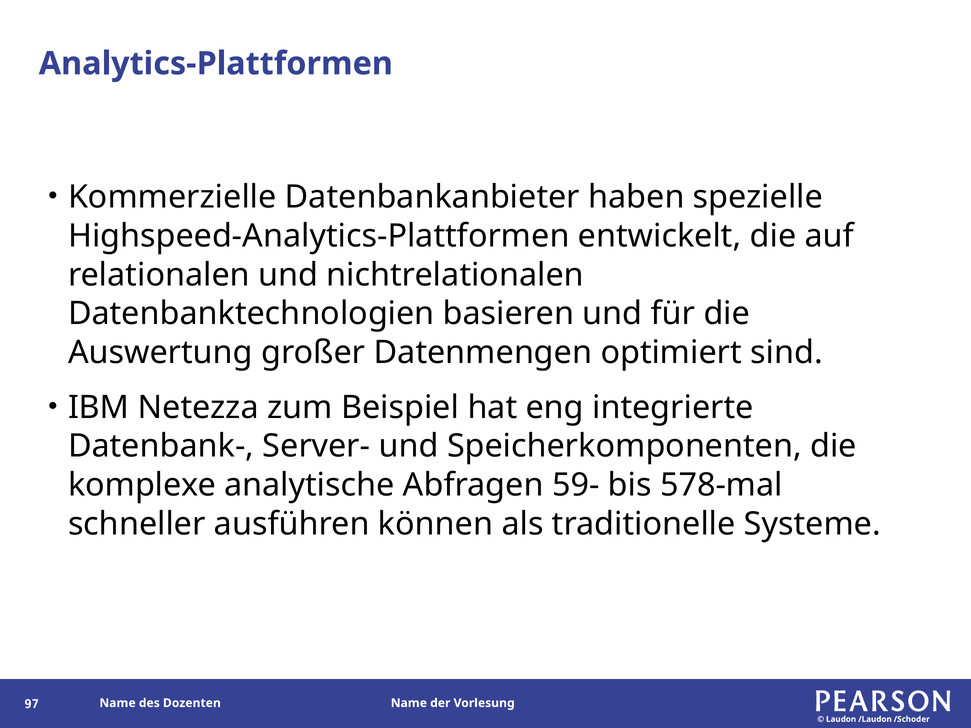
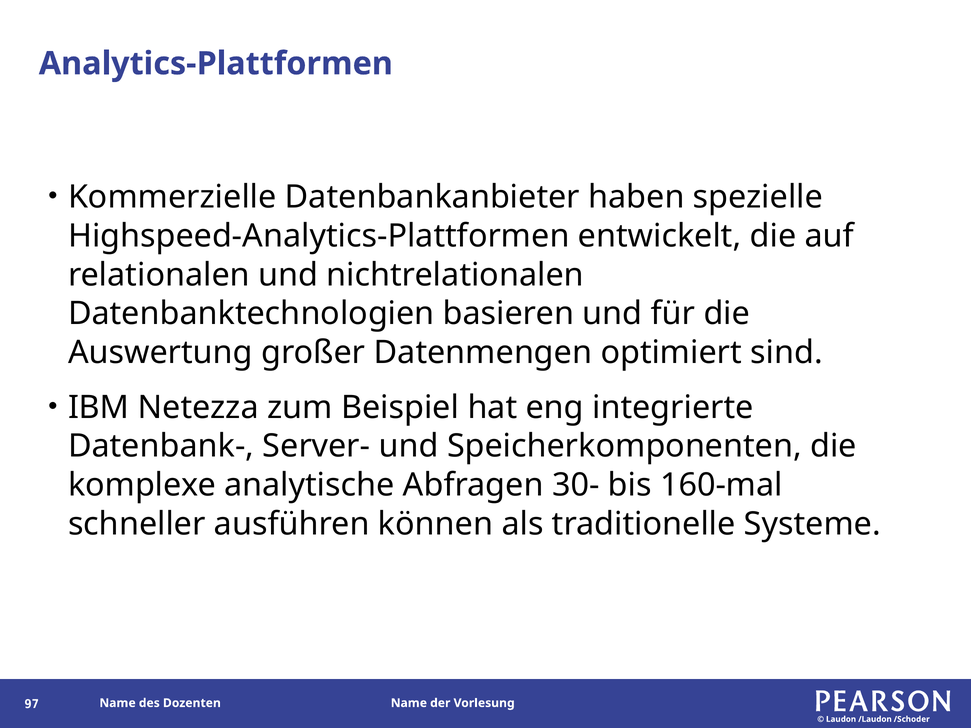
59-: 59- -> 30-
578-mal: 578-mal -> 160-mal
